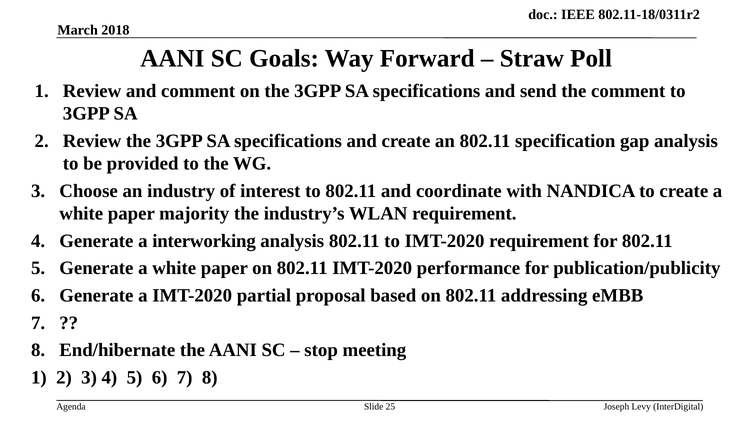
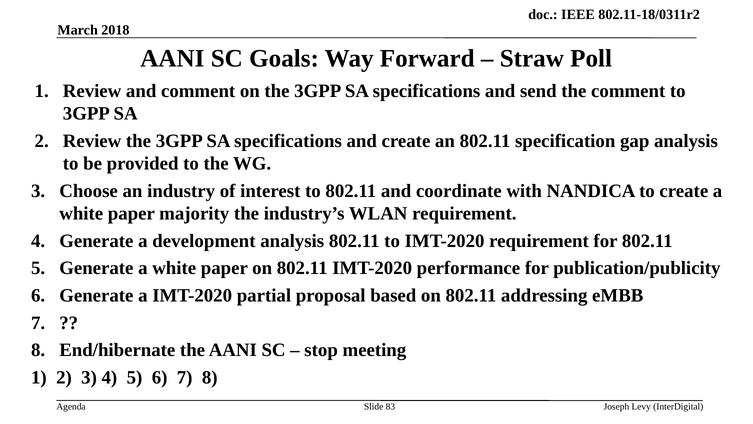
interworking: interworking -> development
25: 25 -> 83
